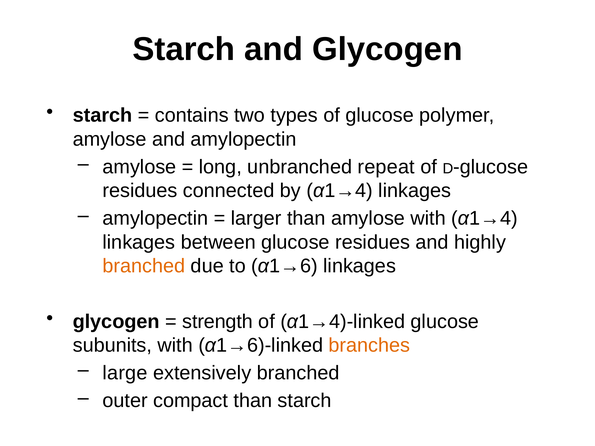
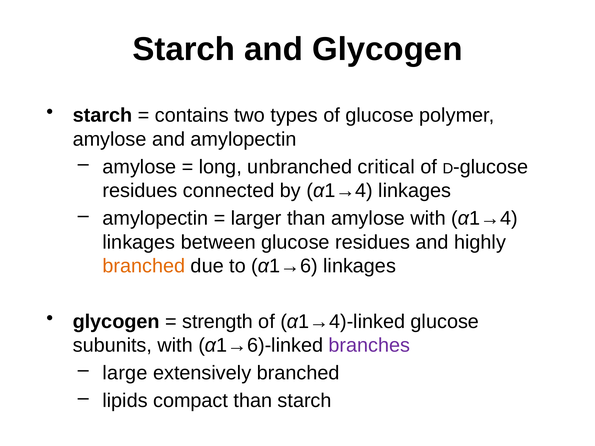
repeat: repeat -> critical
branches colour: orange -> purple
outer: outer -> lipids
